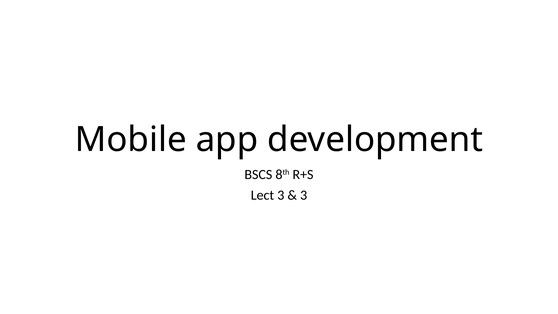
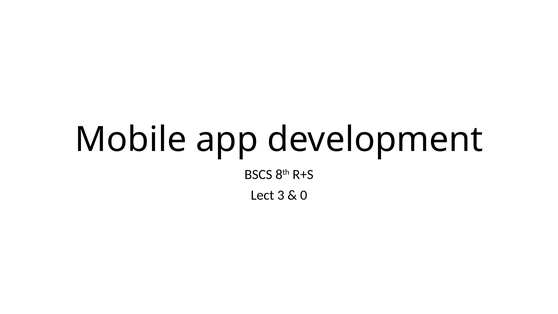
3 at (304, 195): 3 -> 0
